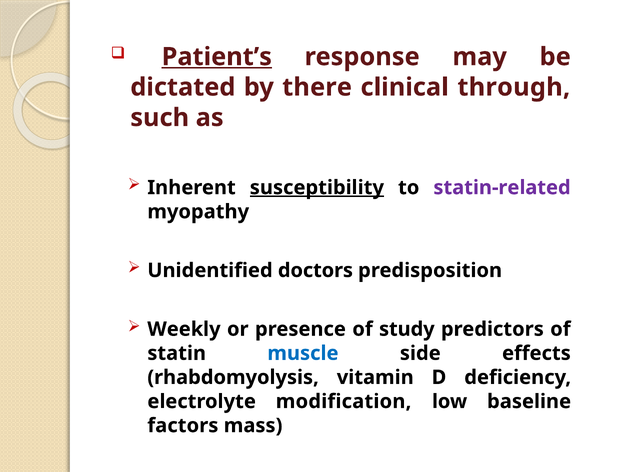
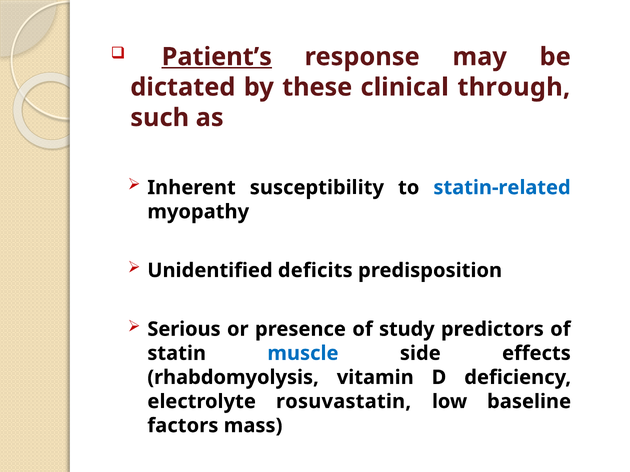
there: there -> these
susceptibility underline: present -> none
statin-related colour: purple -> blue
doctors: doctors -> deficits
Weekly: Weekly -> Serious
modification: modification -> rosuvastatin
